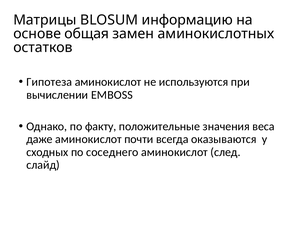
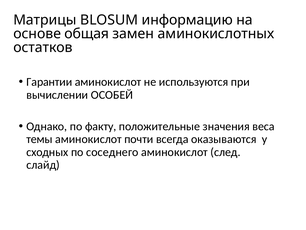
Гипотеза: Гипотеза -> Гарантии
EMBOSS: EMBOSS -> ОСОБЕЙ
даже: даже -> темы
